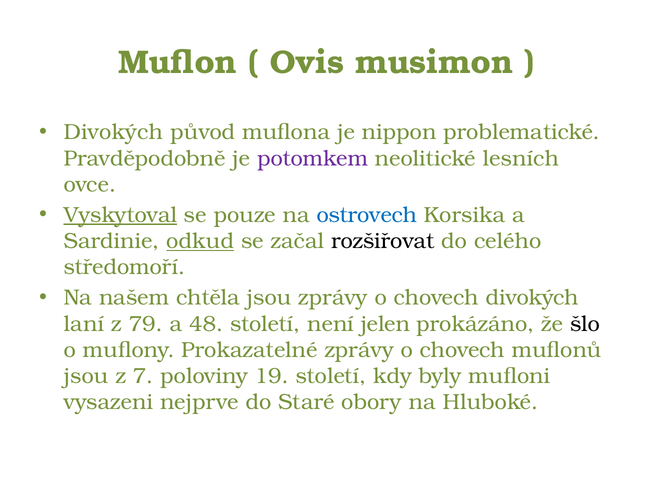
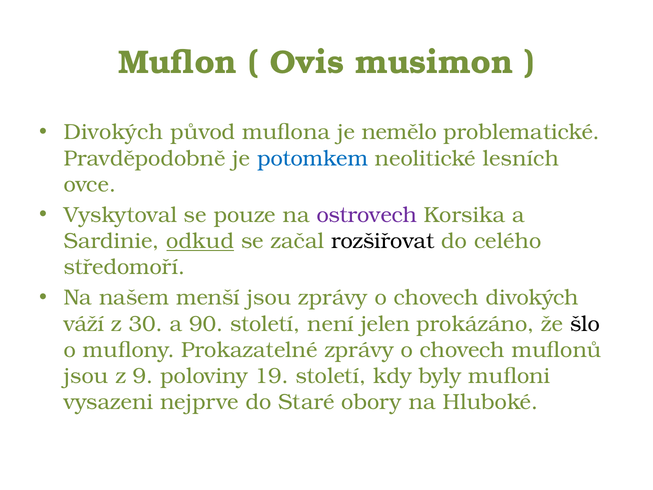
nippon: nippon -> nemělo
potomkem colour: purple -> blue
Vyskytoval underline: present -> none
ostrovech colour: blue -> purple
chtěla: chtěla -> menší
laní: laní -> váží
79: 79 -> 30
48: 48 -> 90
7: 7 -> 9
